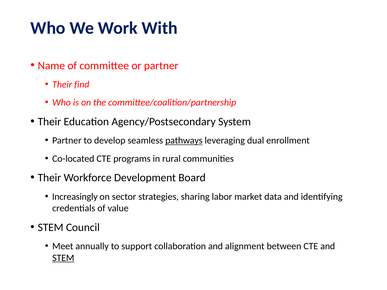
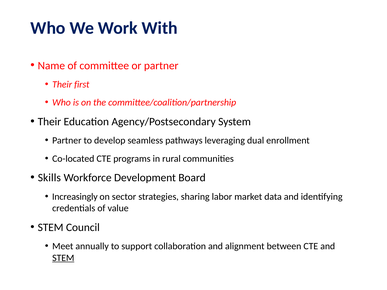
find: find -> first
pathways underline: present -> none
Their at (49, 178): Their -> Skills
